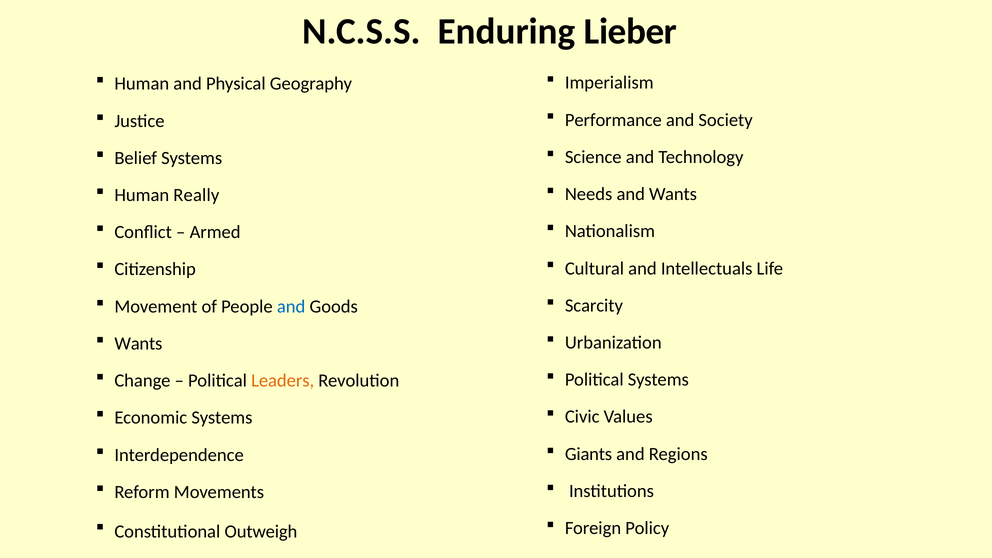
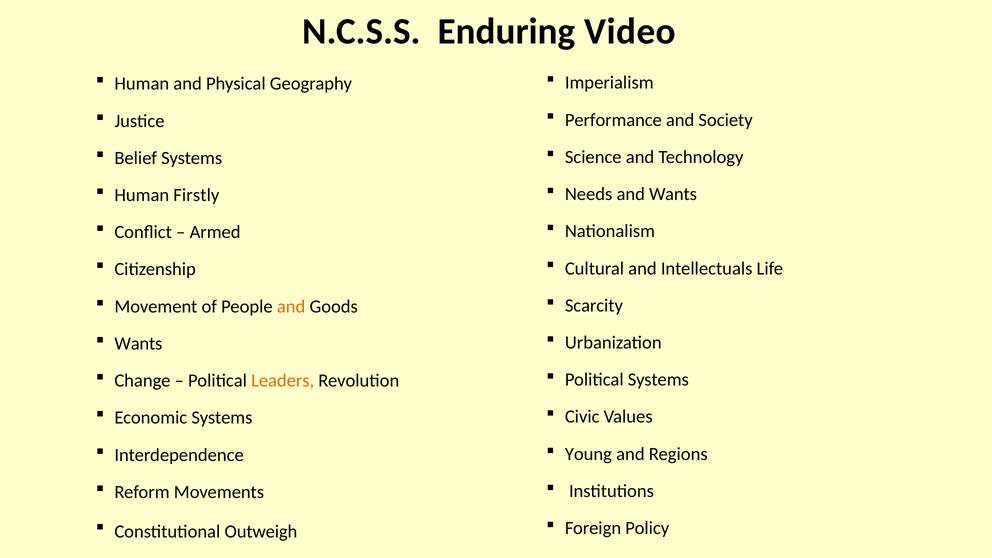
Lieber: Lieber -> Video
Really: Really -> Firstly
and at (291, 306) colour: blue -> orange
Giants: Giants -> Young
